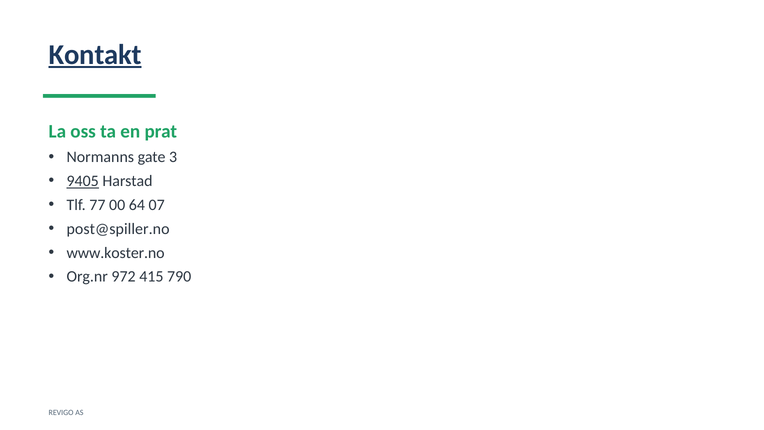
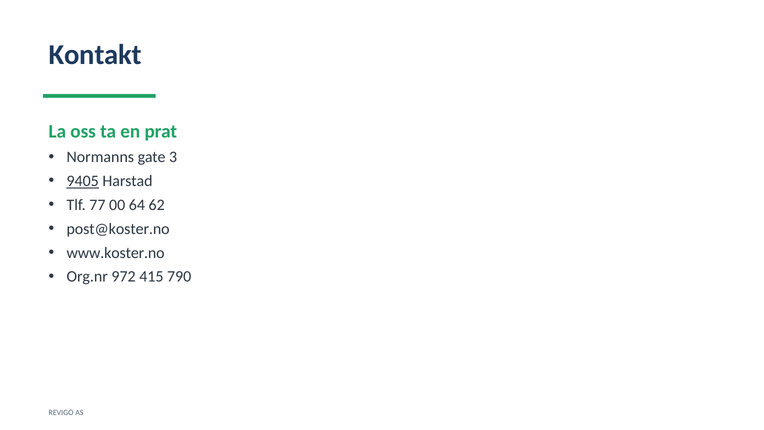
Kontakt underline: present -> none
07: 07 -> 62
post@spiller.no: post@spiller.no -> post@koster.no
